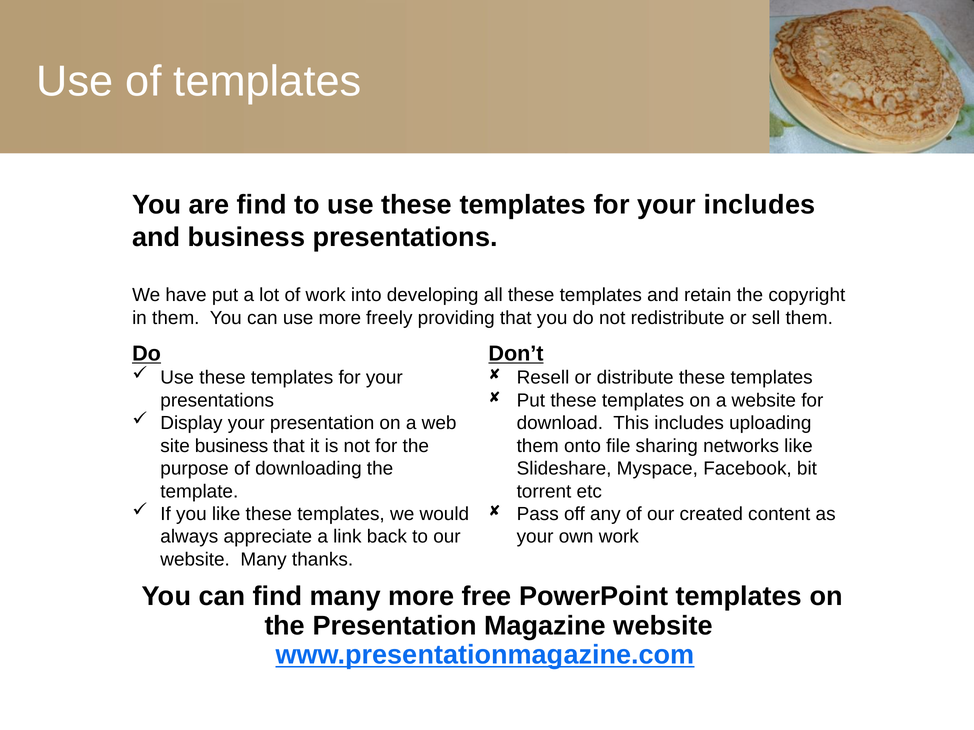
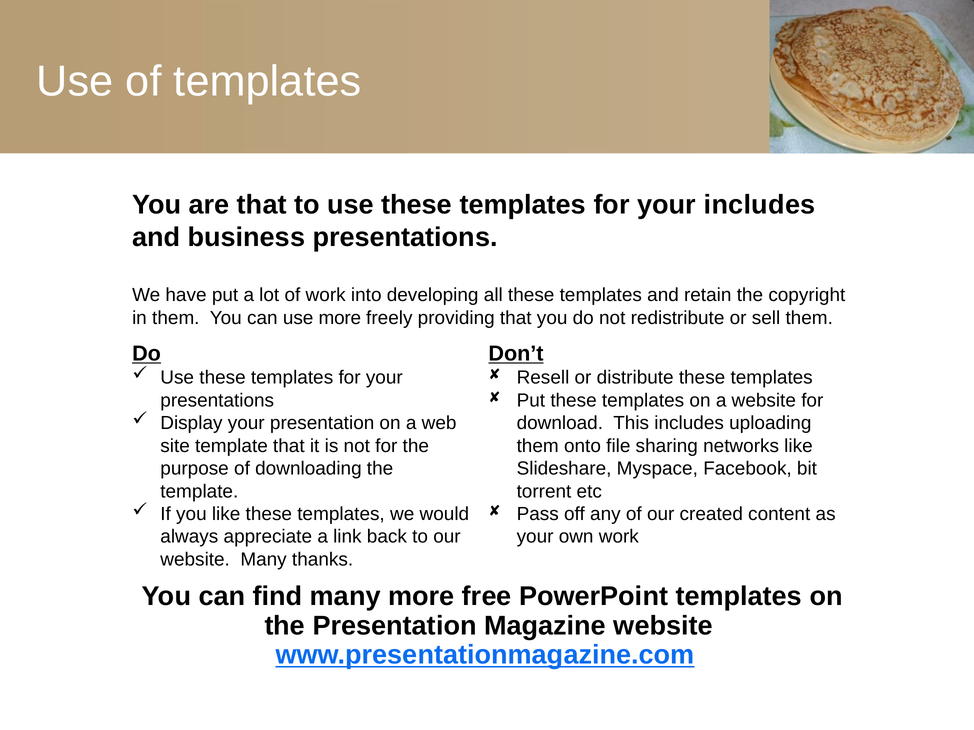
are find: find -> that
site business: business -> template
